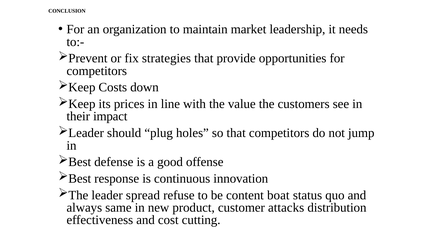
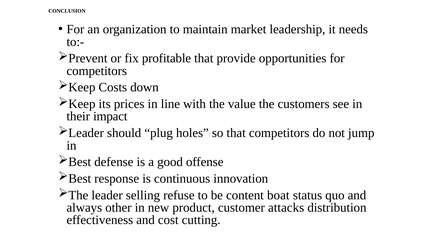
strategies: strategies -> profitable
spread: spread -> selling
same: same -> other
